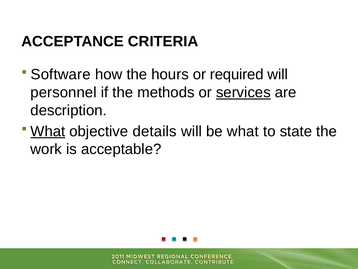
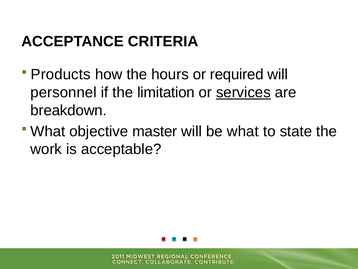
Software: Software -> Products
methods: methods -> limitation
description: description -> breakdown
What at (48, 131) underline: present -> none
details: details -> master
